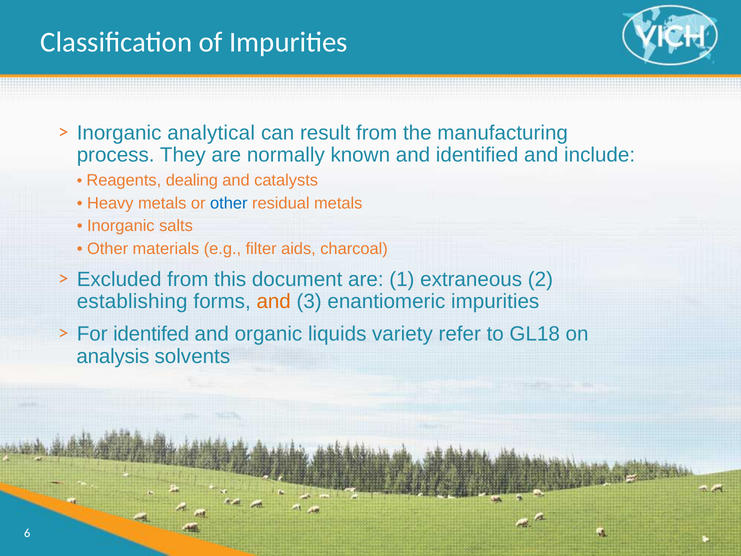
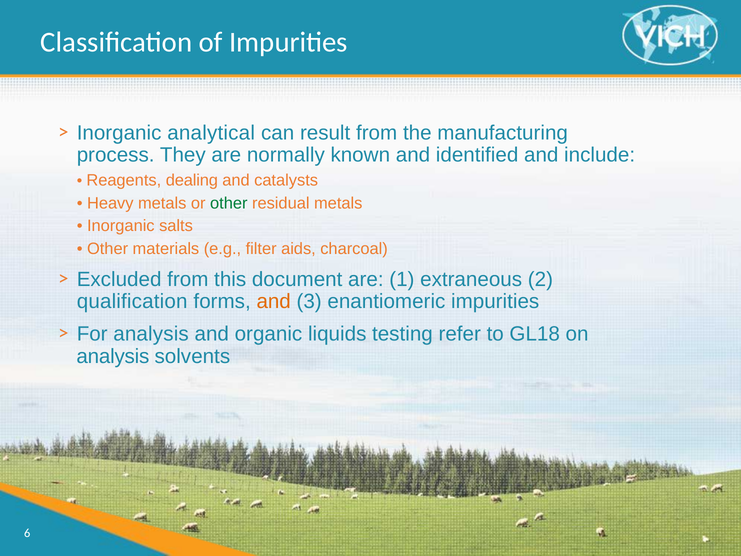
other at (229, 203) colour: blue -> green
establishing: establishing -> qualification
For identifed: identifed -> analysis
variety: variety -> testing
